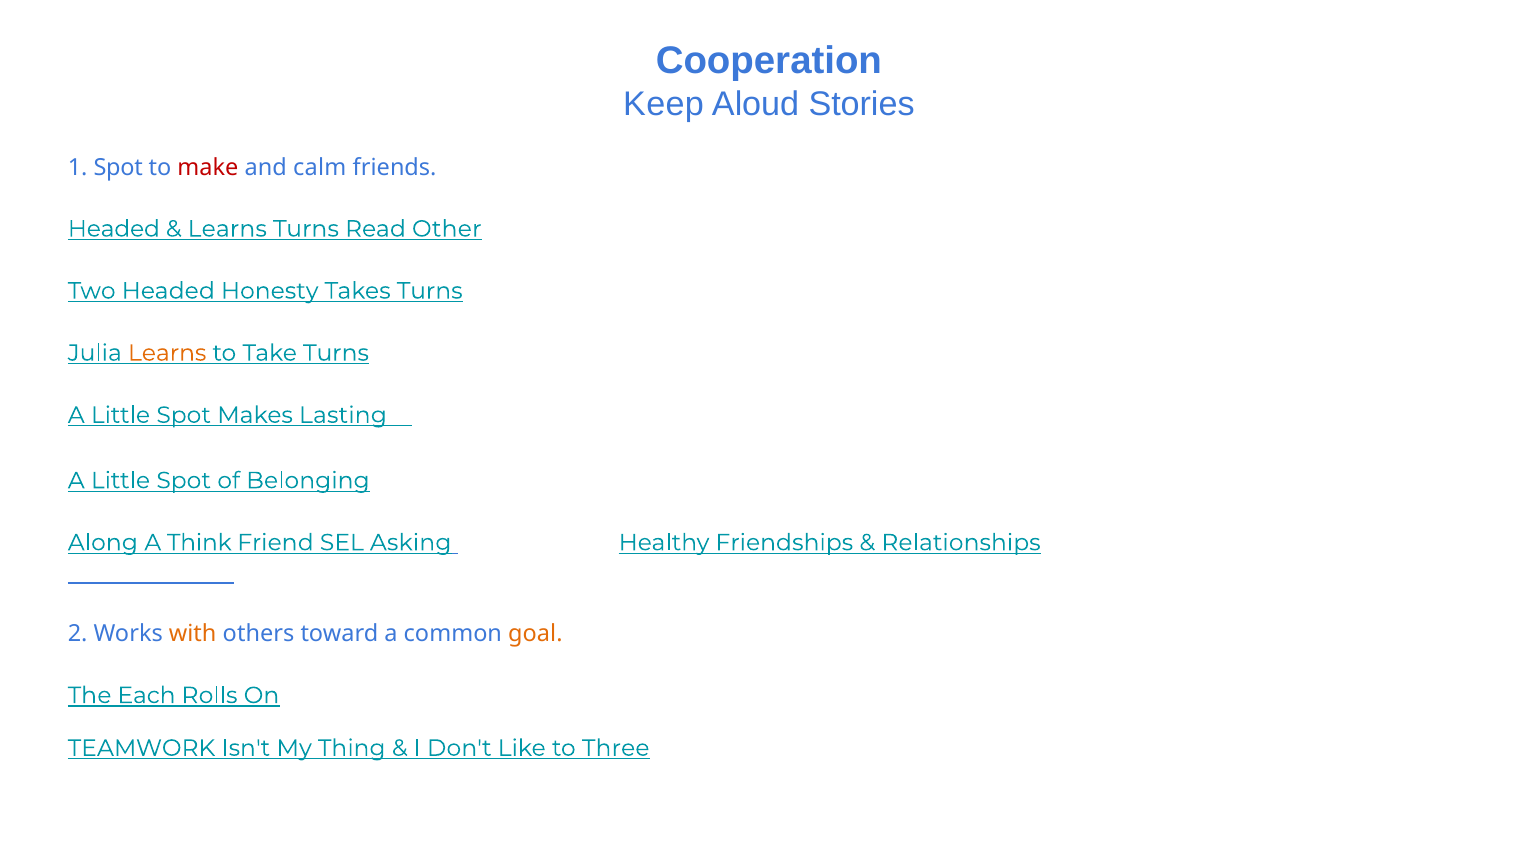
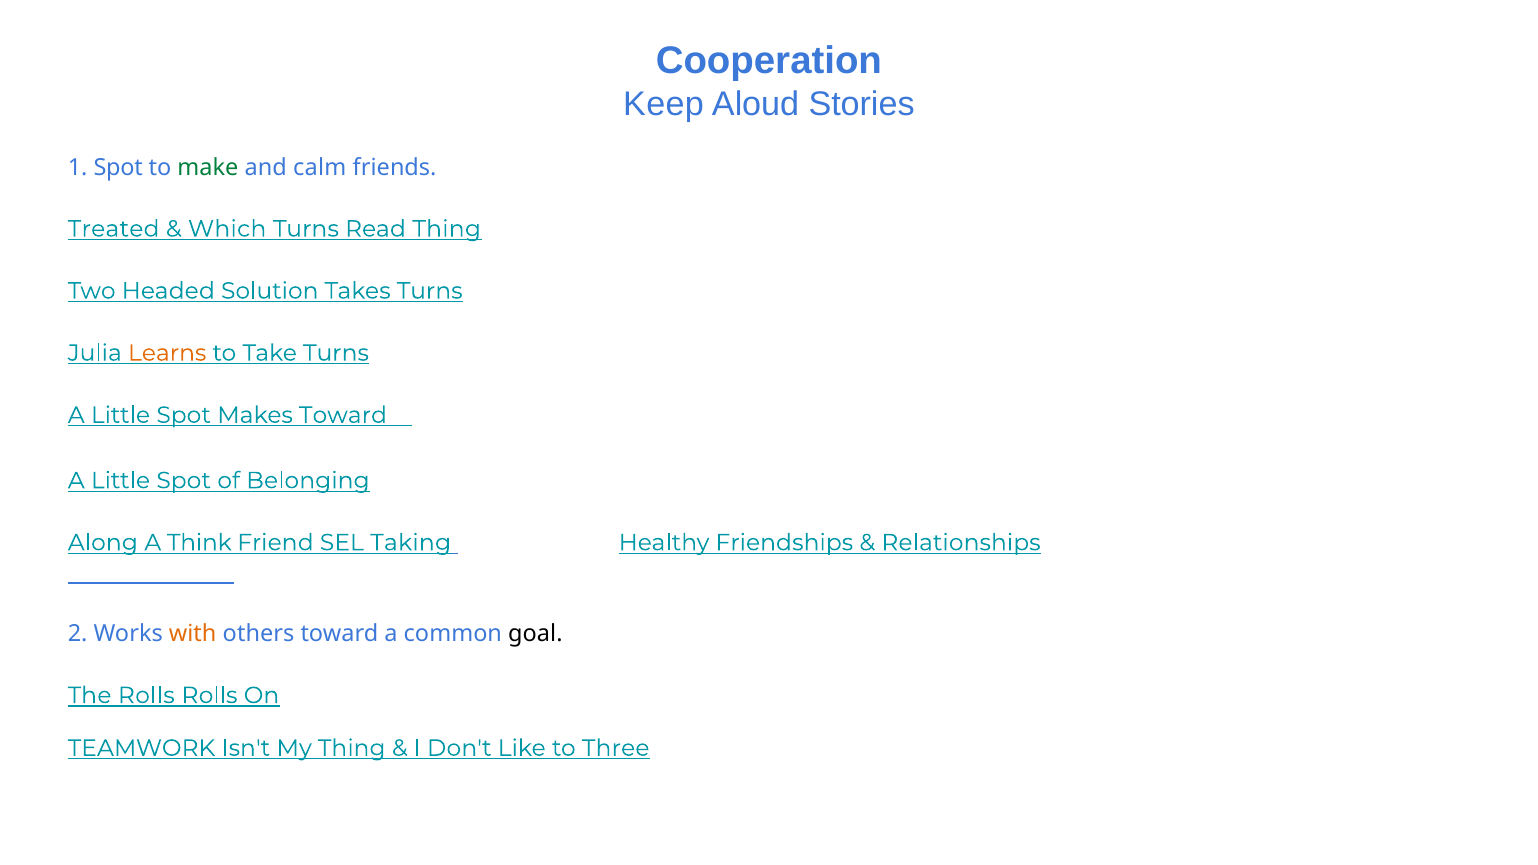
make colour: red -> green
Headed at (114, 229): Headed -> Treated
Learns at (227, 229): Learns -> Which
Read Other: Other -> Thing
Honesty: Honesty -> Solution
Makes Lasting: Lasting -> Toward
Asking: Asking -> Taking
goal colour: orange -> black
The Each: Each -> Rolls
